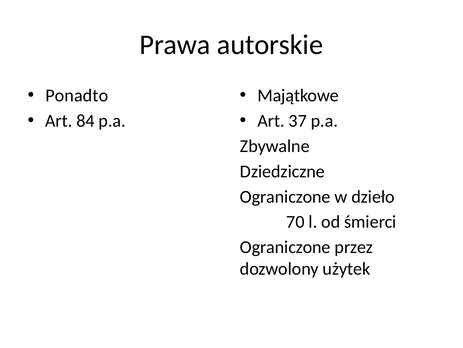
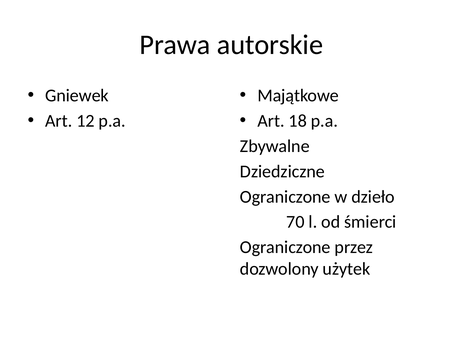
Ponadto: Ponadto -> Gniewek
84: 84 -> 12
37: 37 -> 18
